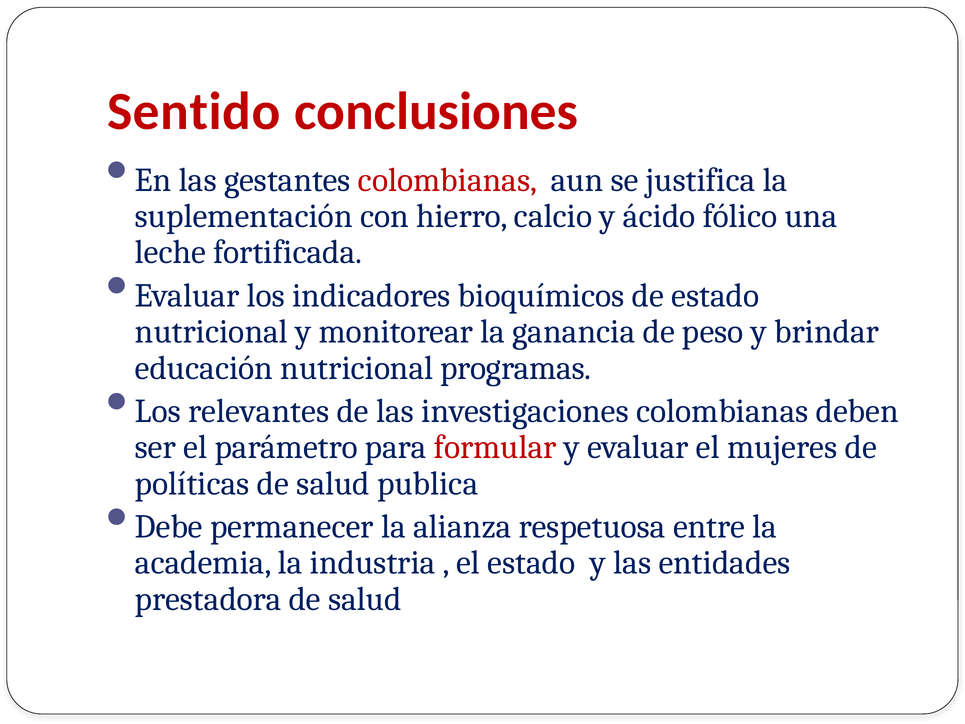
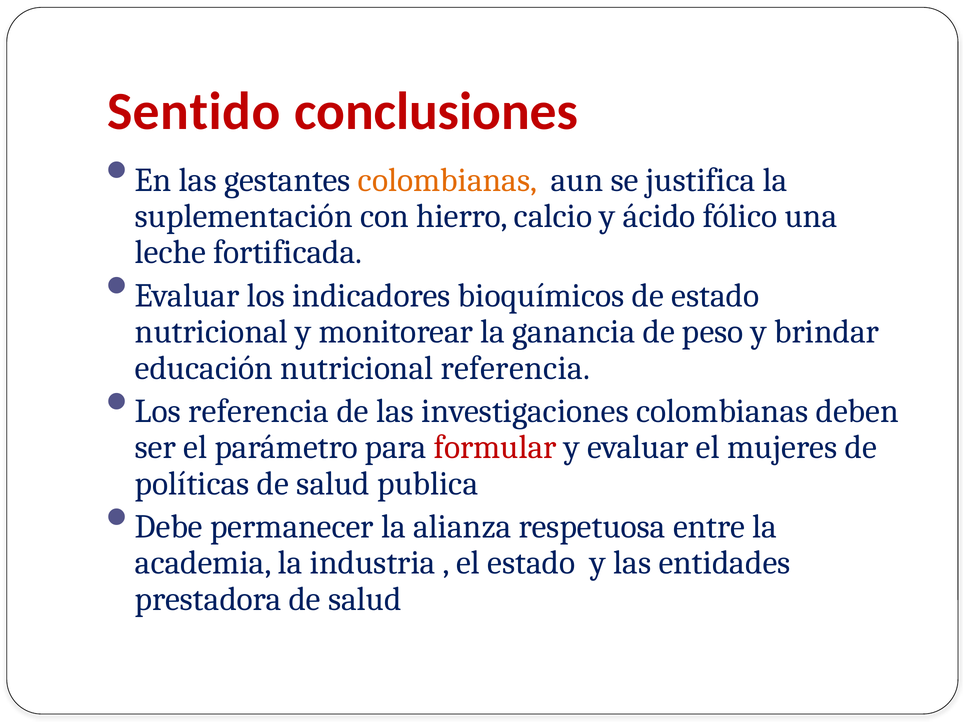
colombianas at (448, 180) colour: red -> orange
nutricional programas: programas -> referencia
Los relevantes: relevantes -> referencia
